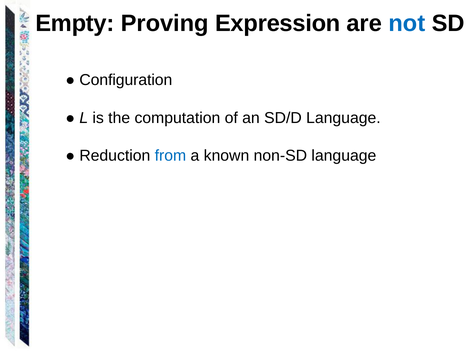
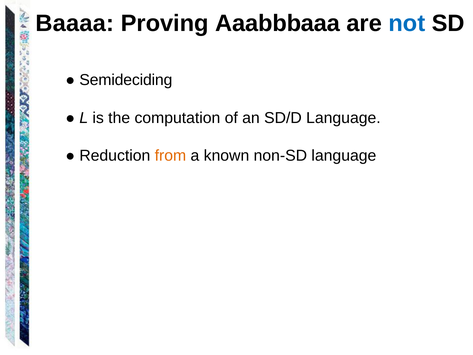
Empty: Empty -> Baaaa
Expression: Expression -> Aaabbbaaa
Configuration: Configuration -> Semideciding
from colour: blue -> orange
